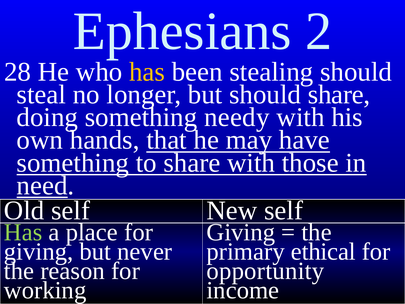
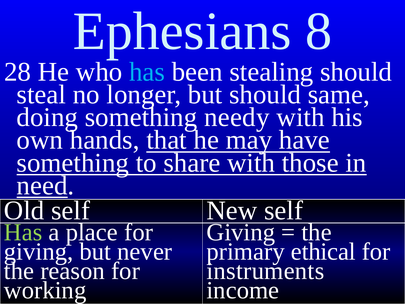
2: 2 -> 8
has at (147, 72) colour: yellow -> light blue
should share: share -> same
opportunity: opportunity -> instruments
